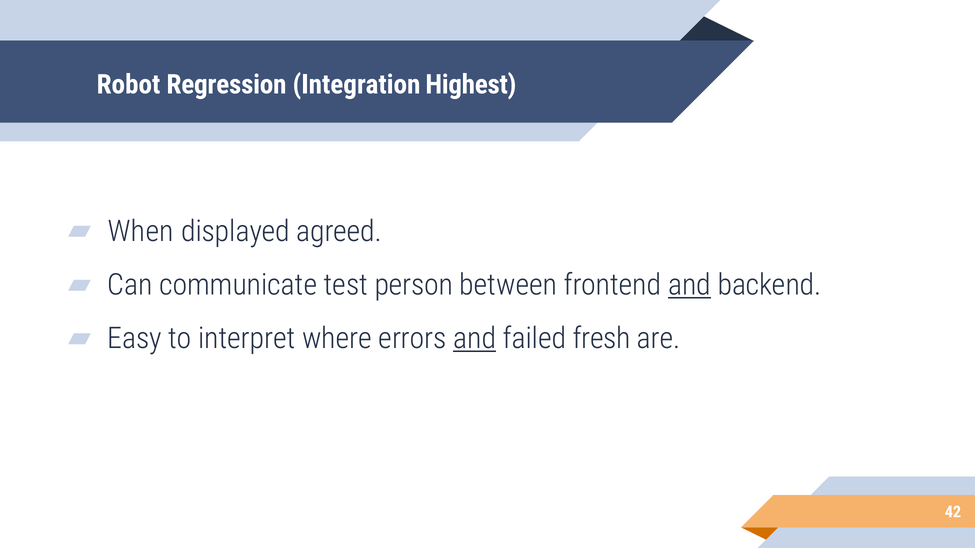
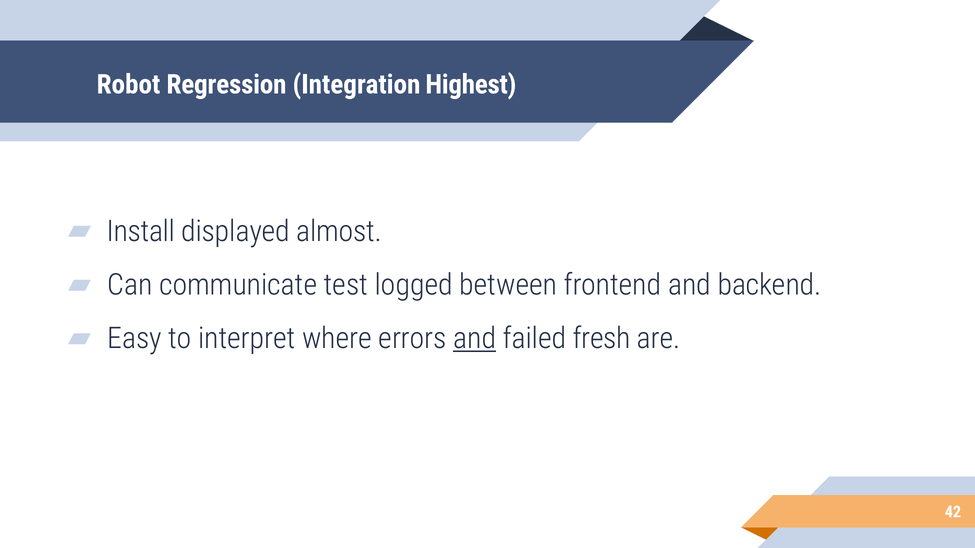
When: When -> Install
agreed: agreed -> almost
person: person -> logged
and at (689, 285) underline: present -> none
